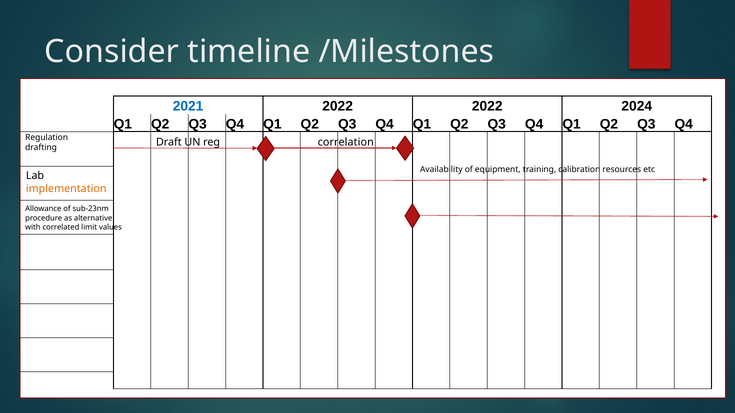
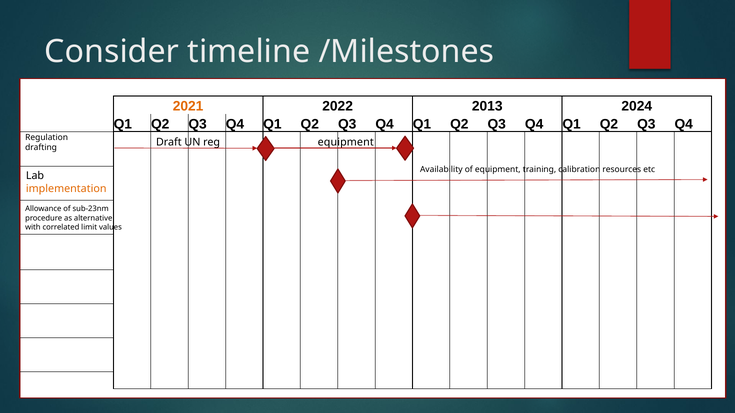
2021 colour: blue -> orange
2022 2022: 2022 -> 2013
reg correlation: correlation -> equipment
